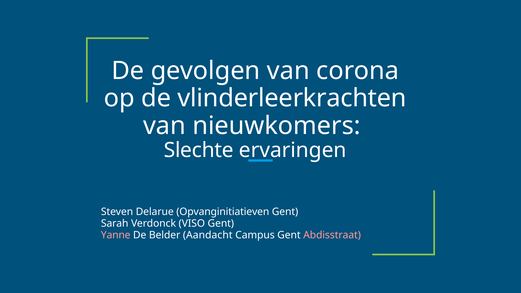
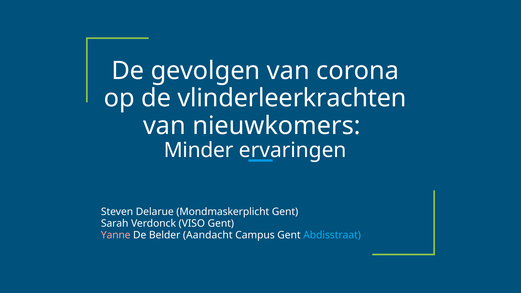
Slechte: Slechte -> Minder
Opvanginitiatieven: Opvanginitiatieven -> Mondmaskerplicht
Abdisstraat colour: pink -> light blue
